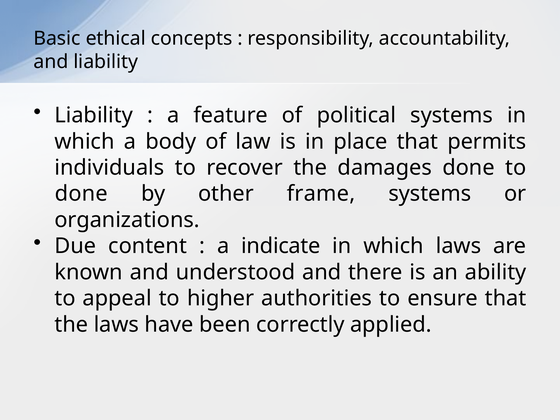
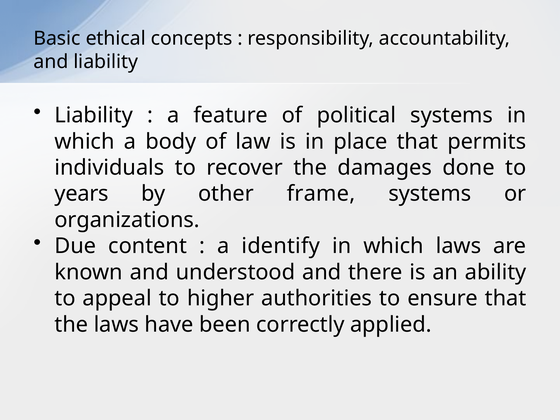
done at (81, 194): done -> years
indicate: indicate -> identify
